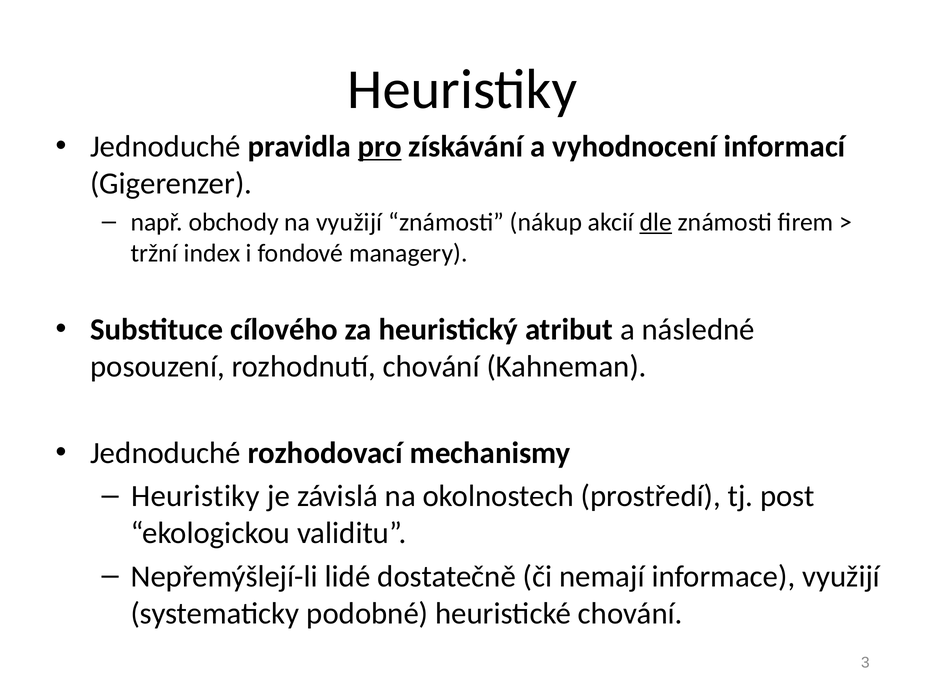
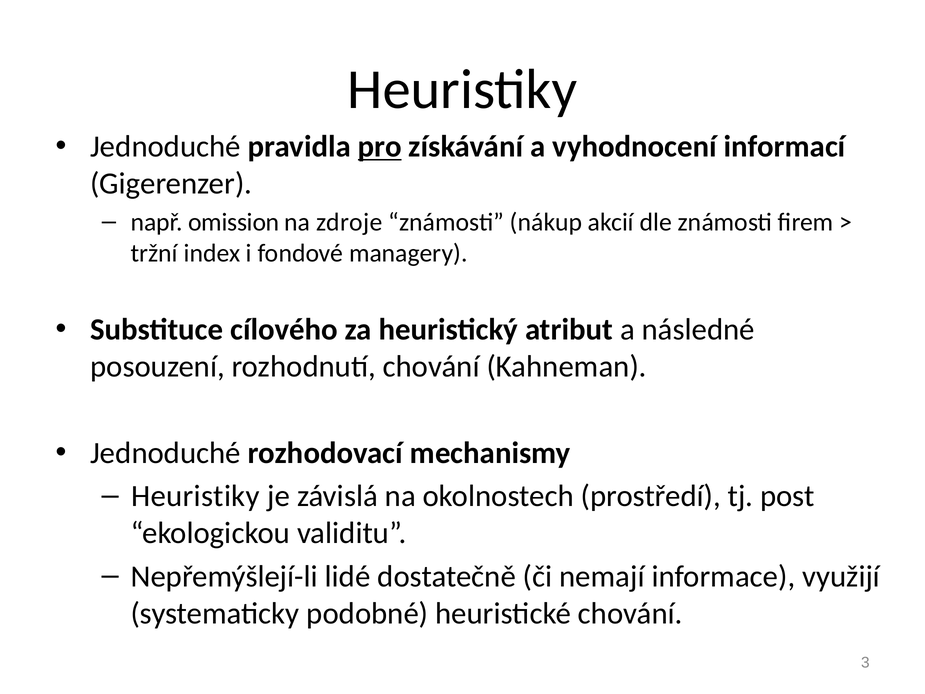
obchody: obchody -> omission
na využijí: využijí -> zdroje
dle underline: present -> none
